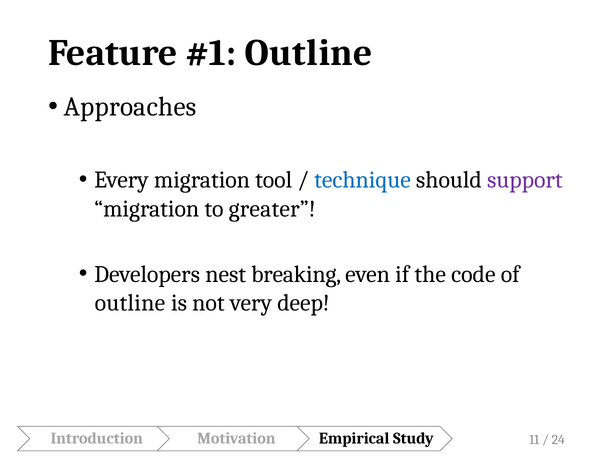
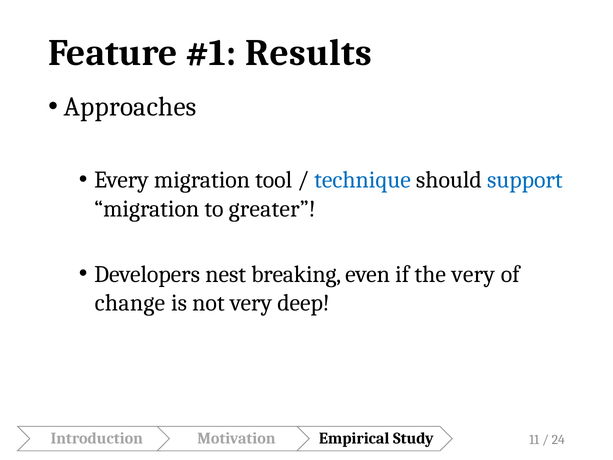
Outline at (309, 53): Outline -> Results
support colour: purple -> blue
the code: code -> very
outline at (130, 303): outline -> change
